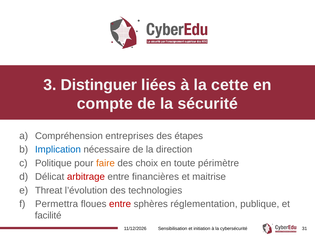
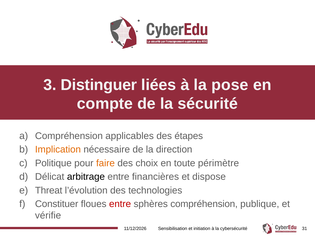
cette: cette -> pose
entreprises: entreprises -> applicables
Implication colour: blue -> orange
arbitrage colour: red -> black
maitrise: maitrise -> dispose
Permettra: Permettra -> Constituer
sphères réglementation: réglementation -> compréhension
facilité: facilité -> vérifie
